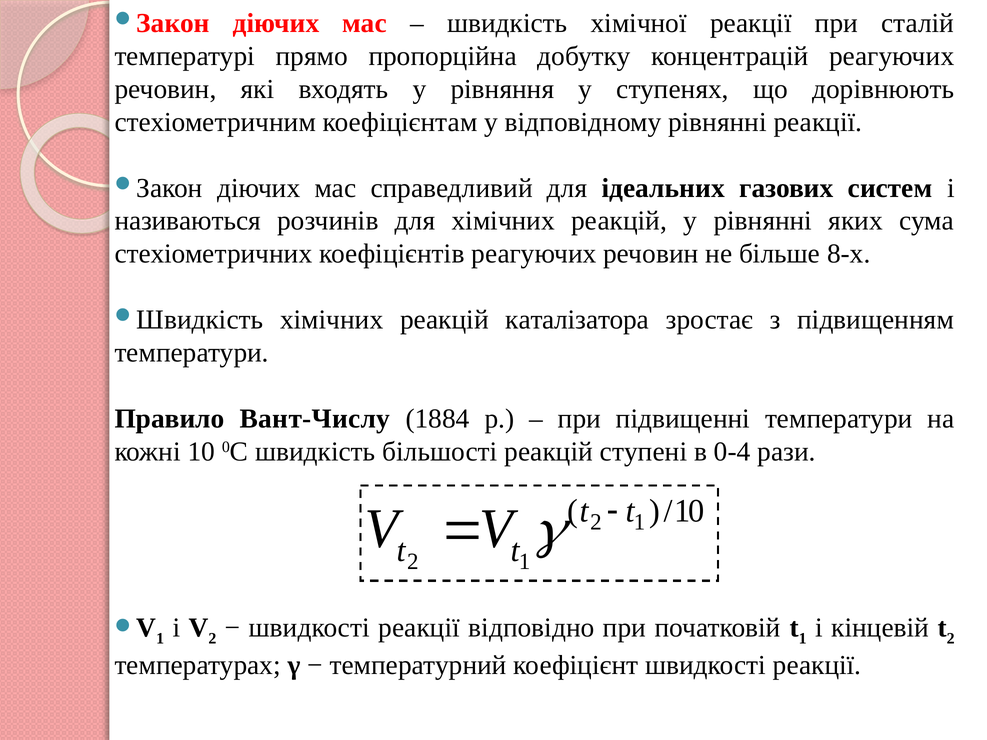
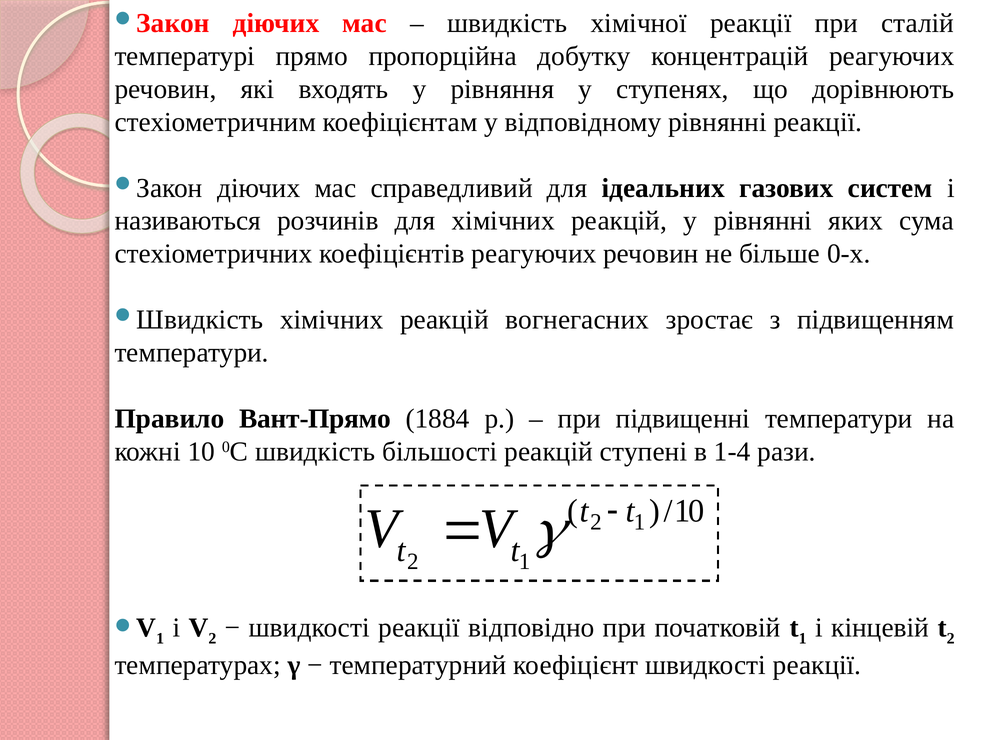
8-х: 8-х -> 0-х
каталізатора: каталізатора -> вогнегасних
Вант-Числу: Вант-Числу -> Вант-Прямо
0-4: 0-4 -> 1-4
